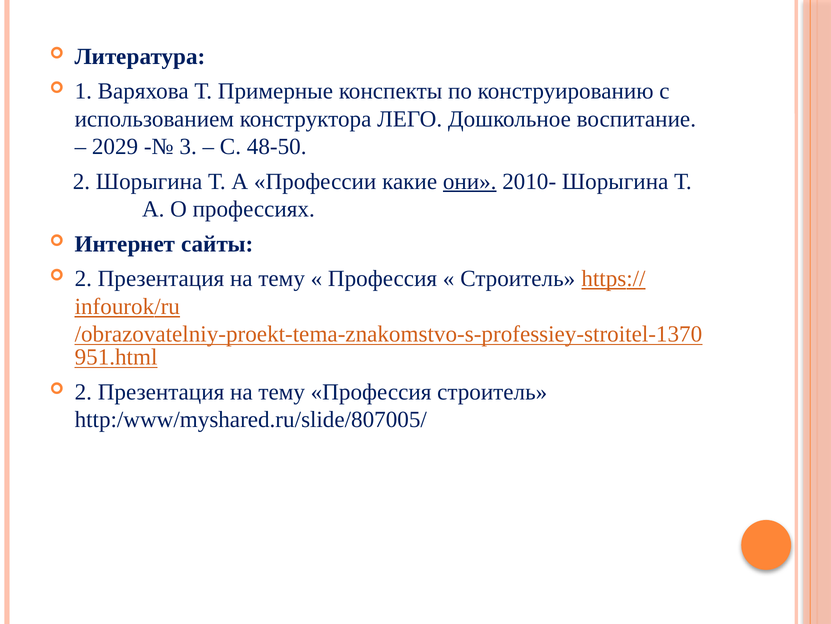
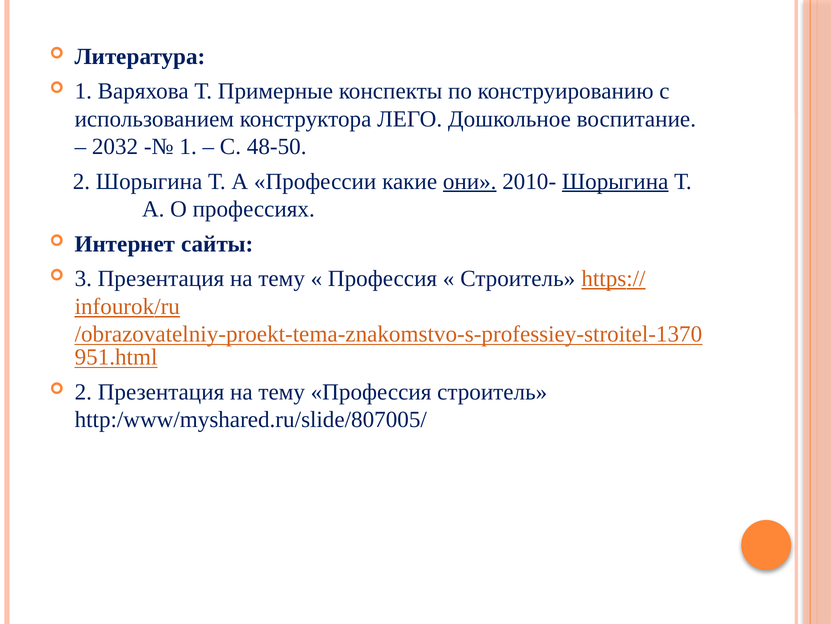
2029: 2029 -> 2032
3 at (188, 147): 3 -> 1
Шорыгина at (615, 181) underline: none -> present
2 at (83, 278): 2 -> 3
